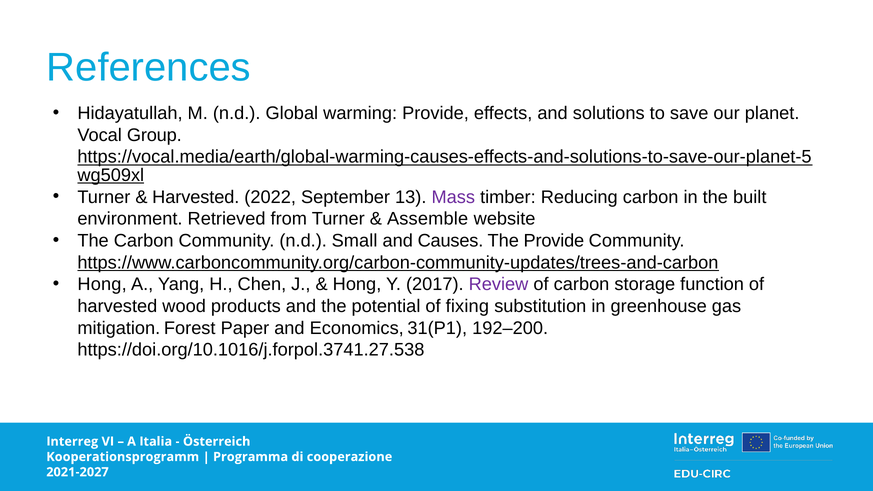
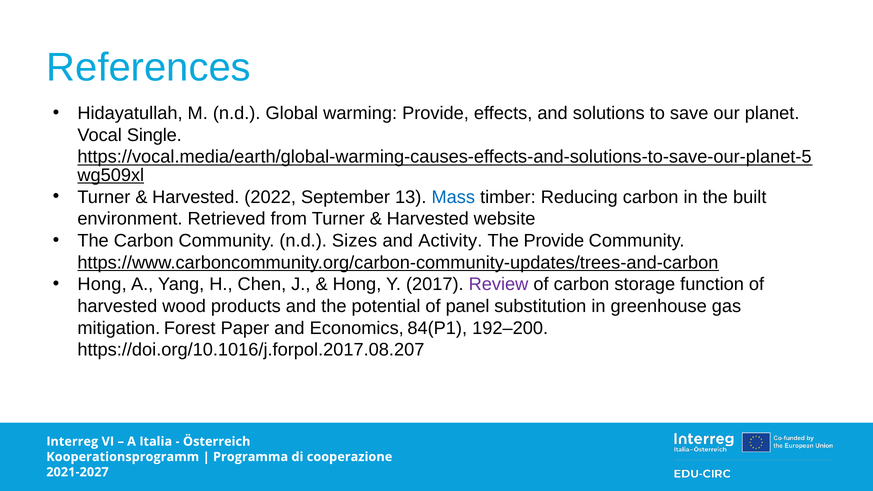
Group: Group -> Single
Mass colour: purple -> blue
Assemble at (428, 219): Assemble -> Harvested
Small: Small -> Sizes
Causes: Causes -> Activity
fixing: fixing -> panel
31(P1: 31(P1 -> 84(P1
https://doi.org/10.1016/j.forpol.3741.27.538: https://doi.org/10.1016/j.forpol.3741.27.538 -> https://doi.org/10.1016/j.forpol.2017.08.207
